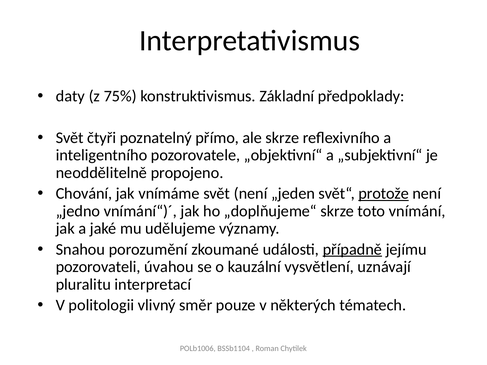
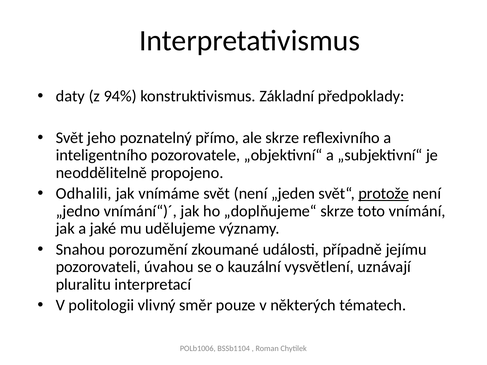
75%: 75% -> 94%
čtyři: čtyři -> jeho
Chování: Chování -> Odhalili
případně underline: present -> none
